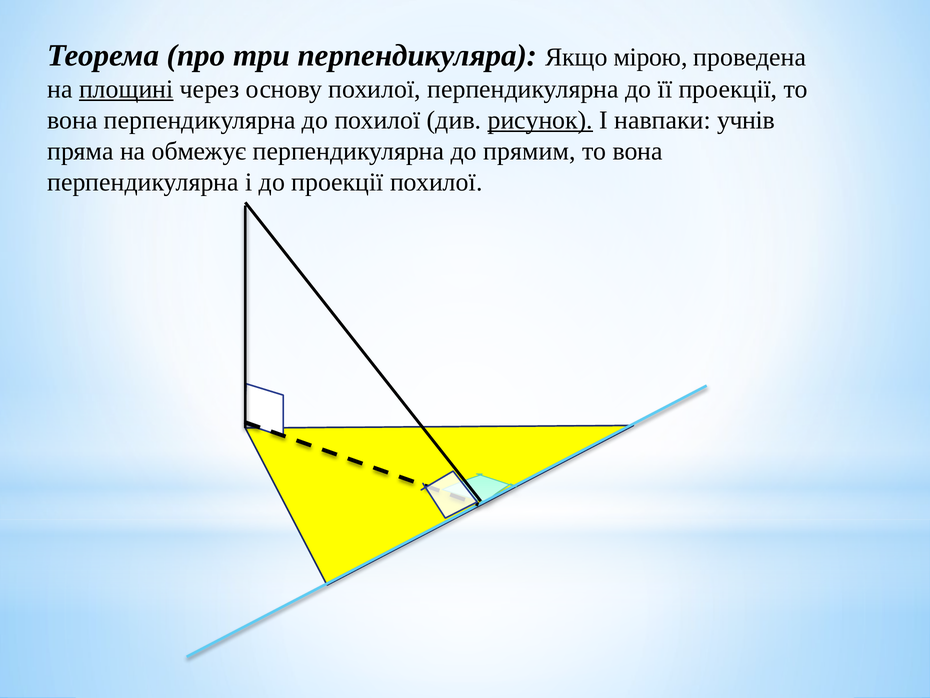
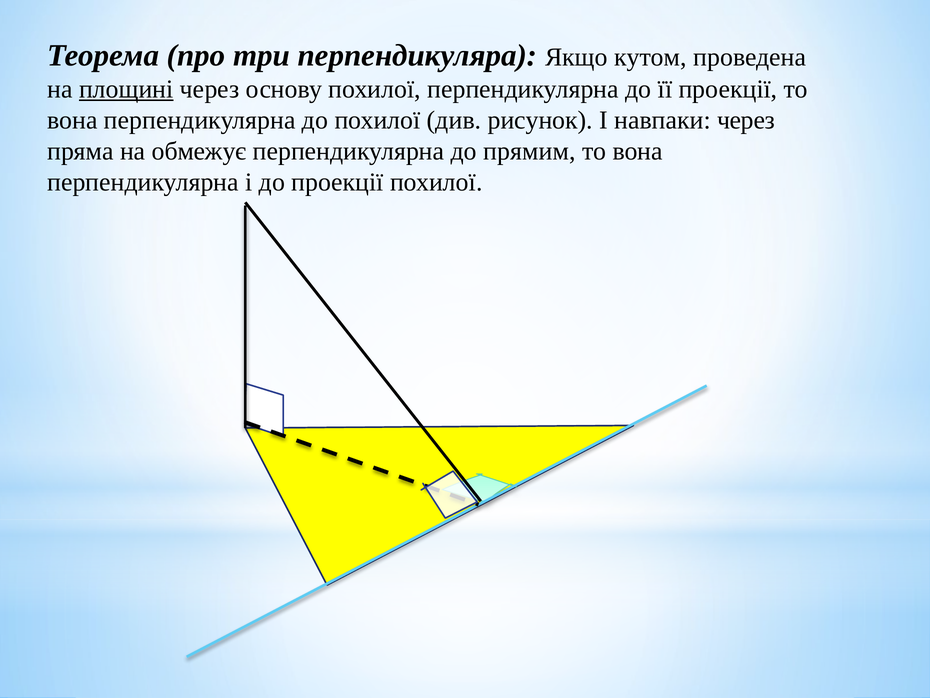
мірою: мірою -> кутом
рисунок underline: present -> none
навпаки учнів: учнів -> через
